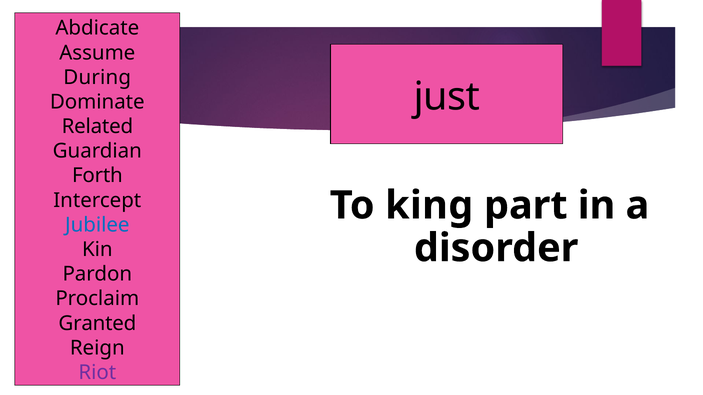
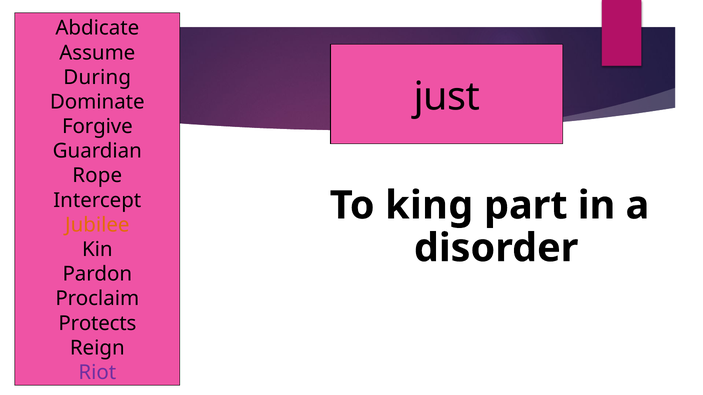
Related: Related -> Forgive
Forth: Forth -> Rope
Jubilee colour: blue -> orange
Granted: Granted -> Protects
